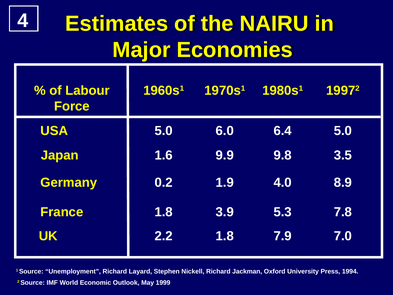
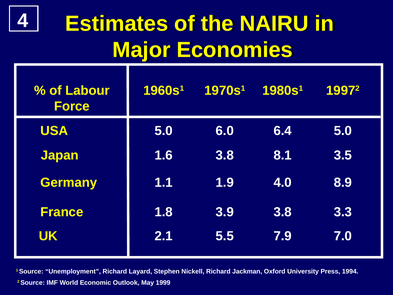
9.9 at (225, 155): 9.9 -> 3.8
9.8: 9.8 -> 8.1
0.2: 0.2 -> 1.1
5.3 at (283, 212): 5.3 -> 3.8
7.8: 7.8 -> 3.3
2.2: 2.2 -> 2.1
1.8 at (225, 236): 1.8 -> 5.5
